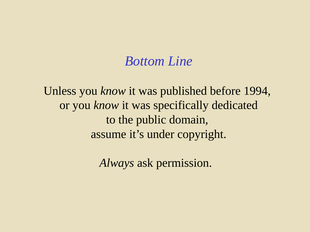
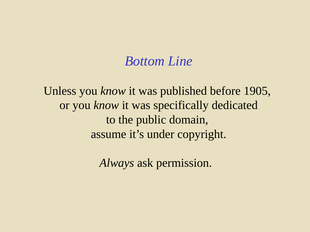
1994: 1994 -> 1905
